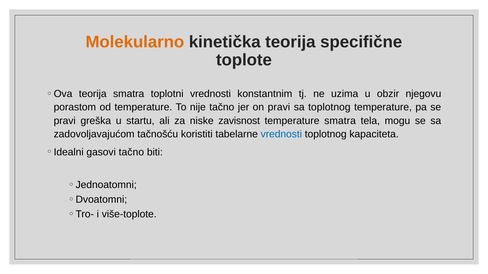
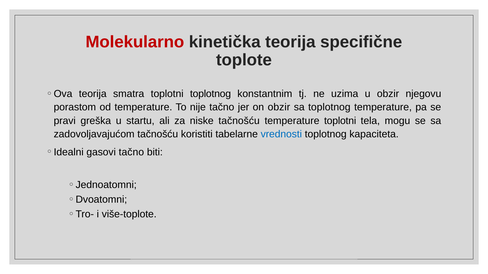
Molekularno colour: orange -> red
toplotni vrednosti: vrednosti -> toplotnog
on pravi: pravi -> obzir
niske zavisnost: zavisnost -> tačnošću
temperature smatra: smatra -> toplotni
